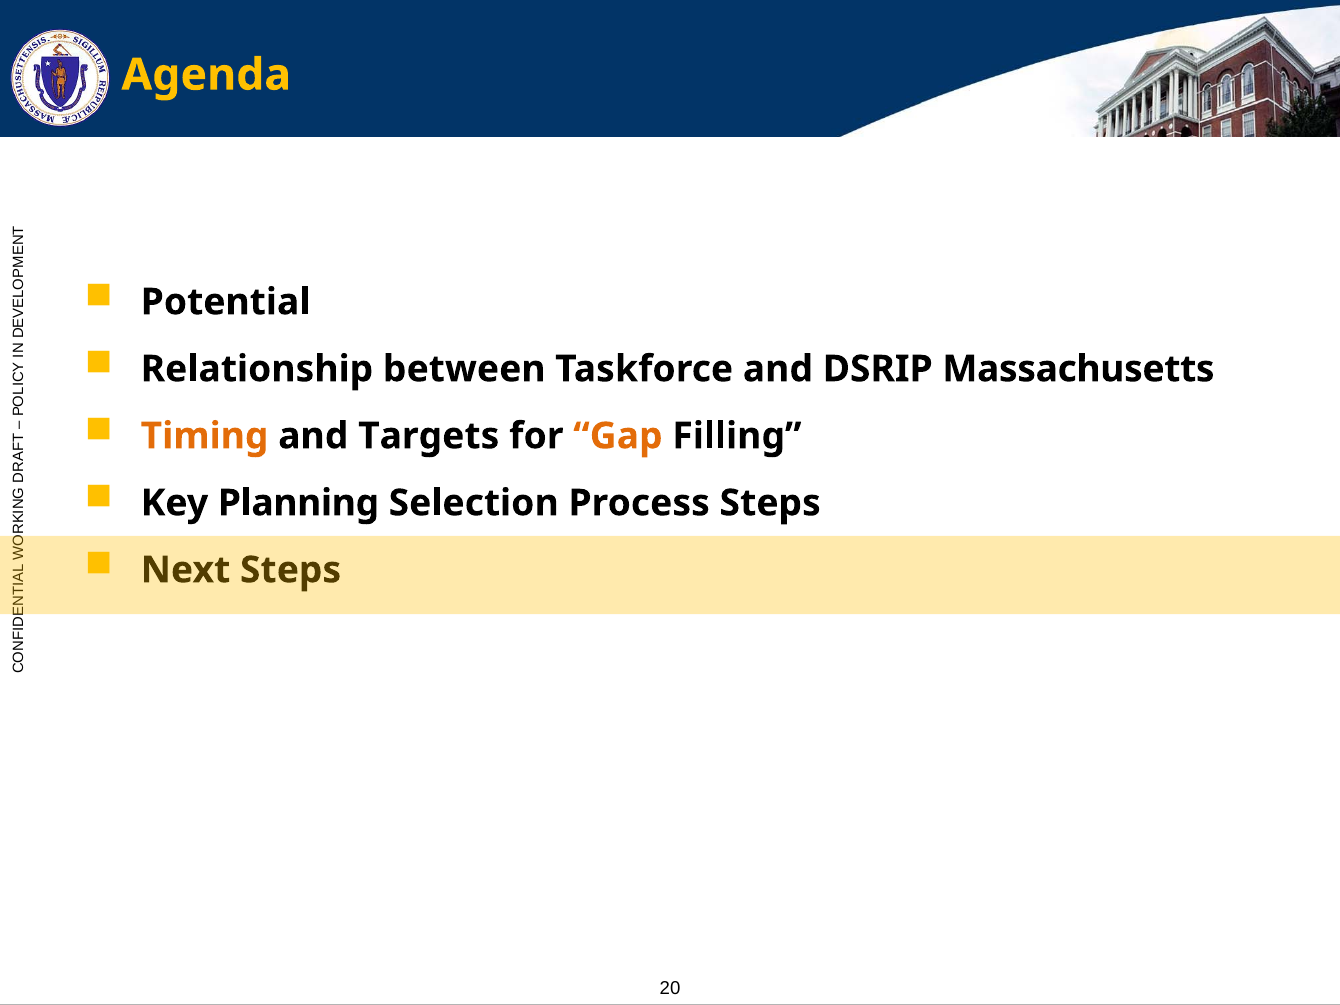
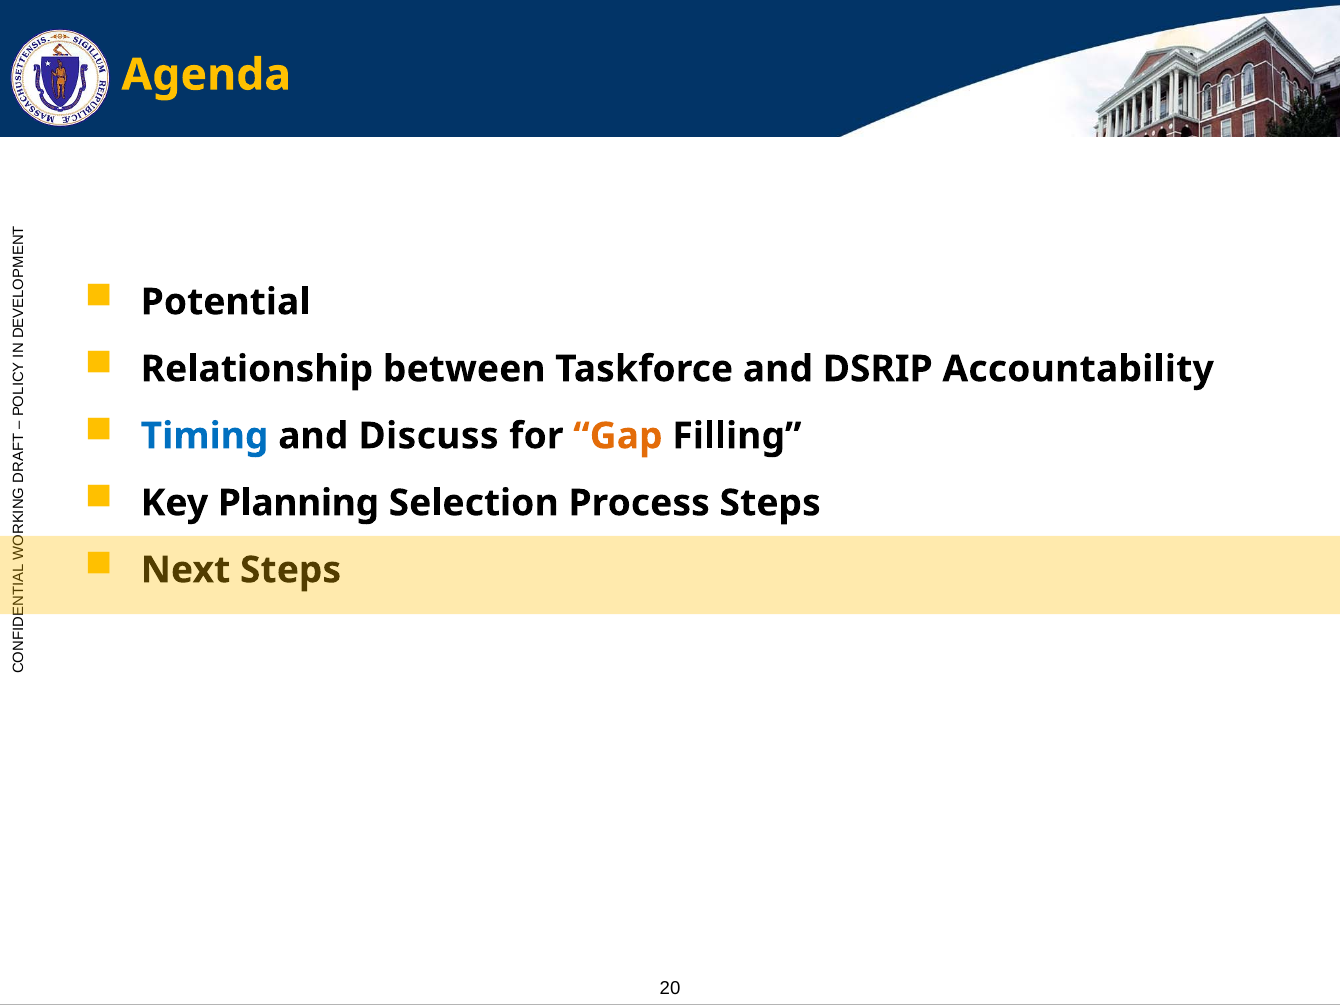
Massachusetts: Massachusetts -> Accountability
Timing colour: orange -> blue
Targets: Targets -> Discuss
